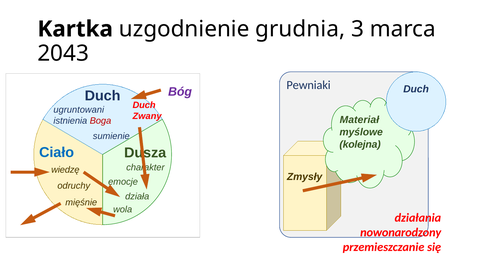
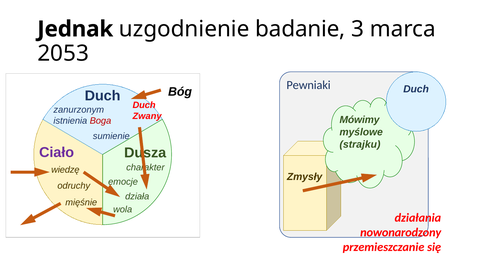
Kartka: Kartka -> Jednak
grudnia: grudnia -> badanie
2043: 2043 -> 2053
Bóg at (180, 92) colour: purple -> black
ugruntowani: ugruntowani -> zanurzonym
Materiał: Materiał -> Mówimy
kolejna: kolejna -> strajku
Ciało colour: blue -> purple
